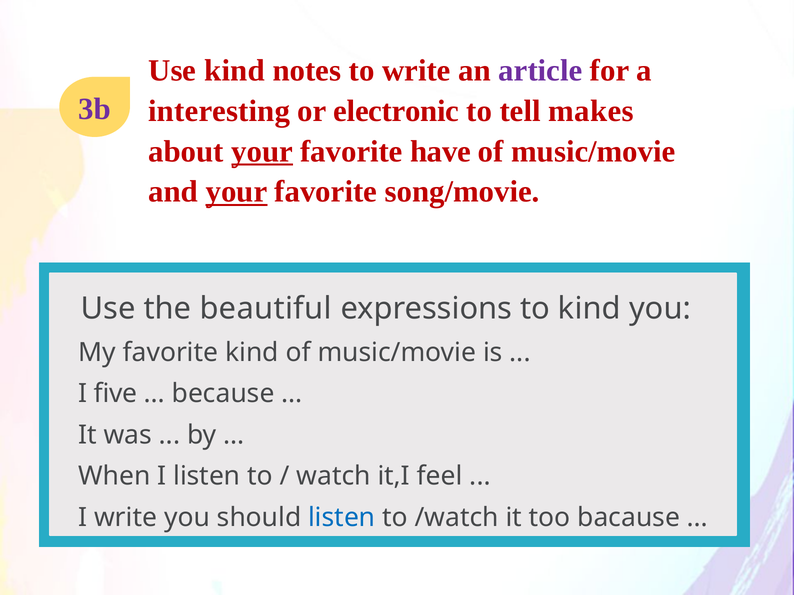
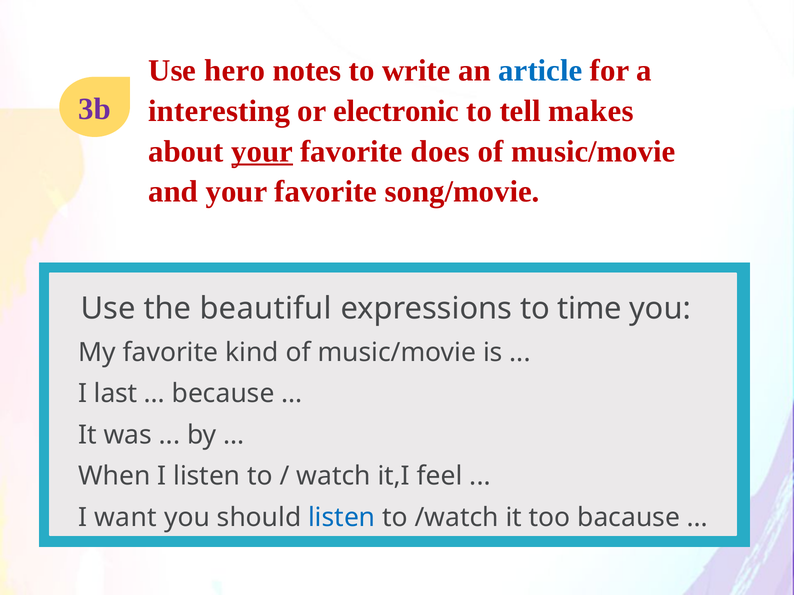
Use kind: kind -> hero
article colour: purple -> blue
have: have -> does
your at (236, 192) underline: present -> none
to kind: kind -> time
five: five -> last
I write: write -> want
